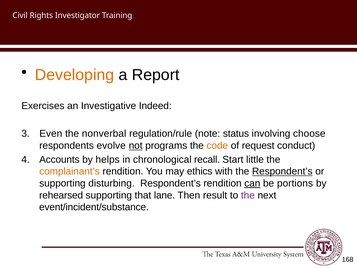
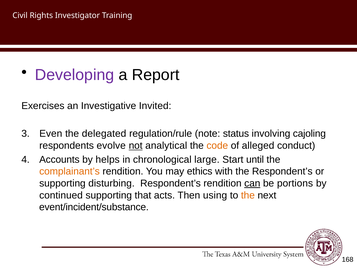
Developing colour: orange -> purple
Indeed: Indeed -> Invited
nonverbal: nonverbal -> delegated
choose: choose -> cajoling
programs: programs -> analytical
request: request -> alleged
recall: recall -> large
little: little -> until
Respondent’s at (282, 171) underline: present -> none
rehearsed: rehearsed -> continued
lane: lane -> acts
result: result -> using
the at (248, 195) colour: purple -> orange
